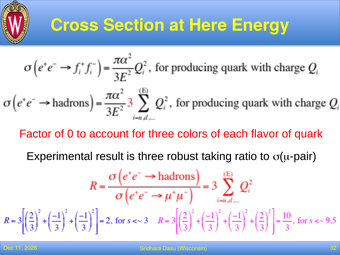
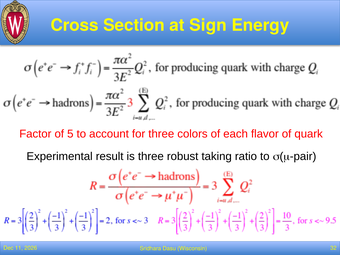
Here: Here -> Sign
0: 0 -> 5
